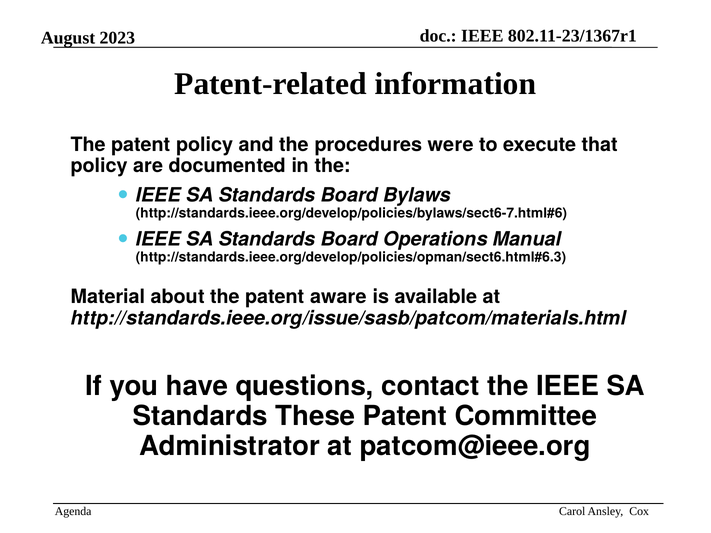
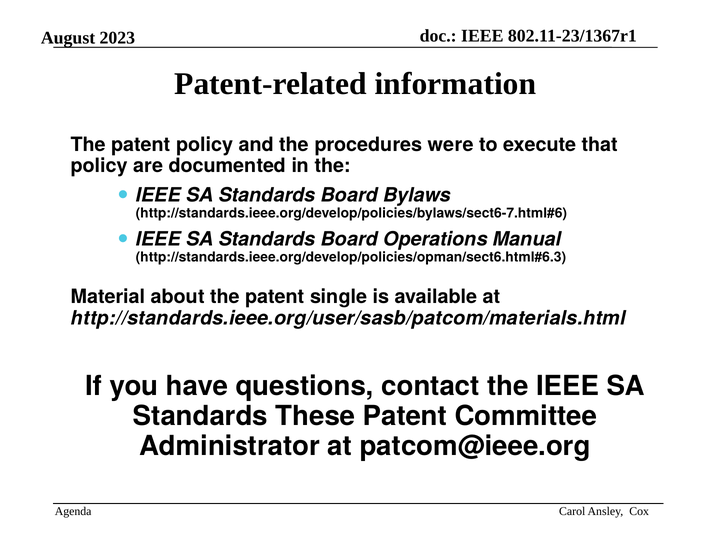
aware: aware -> single
http://standards.ieee.org/issue/sasb/patcom/materials.html: http://standards.ieee.org/issue/sasb/patcom/materials.html -> http://standards.ieee.org/user/sasb/patcom/materials.html
